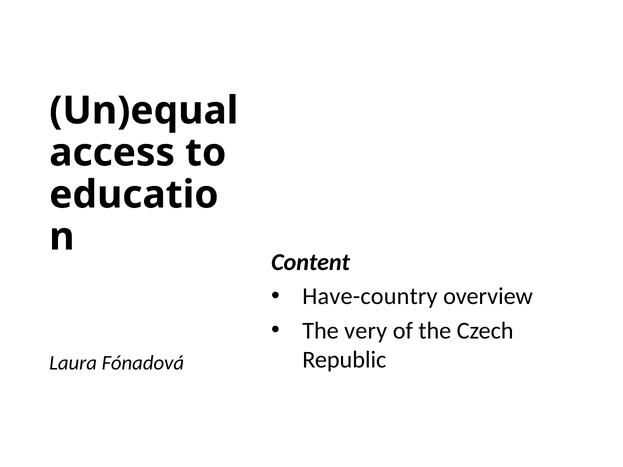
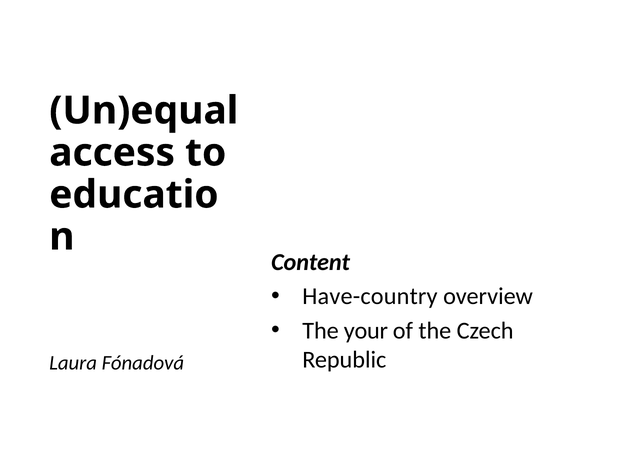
very: very -> your
